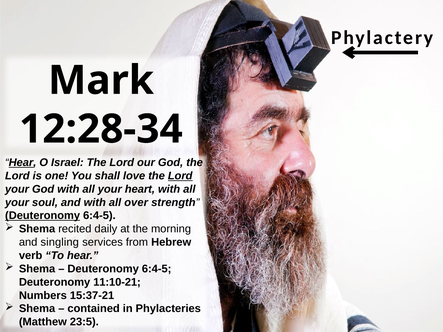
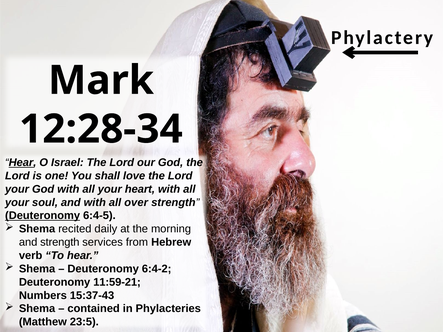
Lord at (180, 176) underline: present -> none
and singling: singling -> strength
6:4-5 at (157, 269): 6:4-5 -> 6:4-2
11:10-21: 11:10-21 -> 11:59-21
15:37-21: 15:37-21 -> 15:37-43
